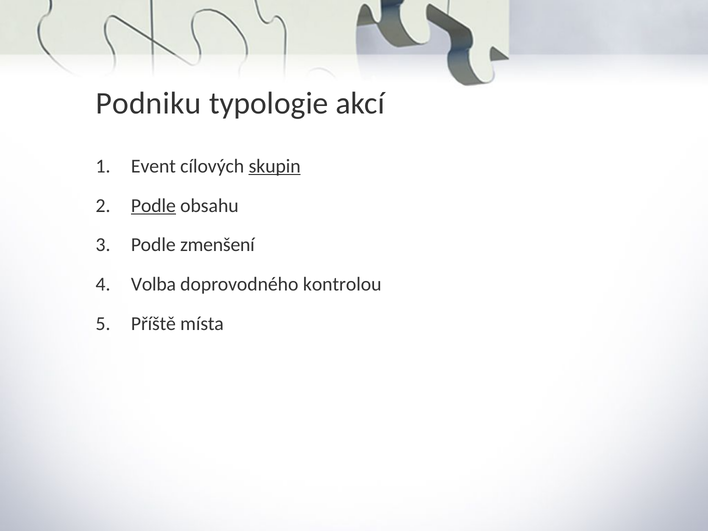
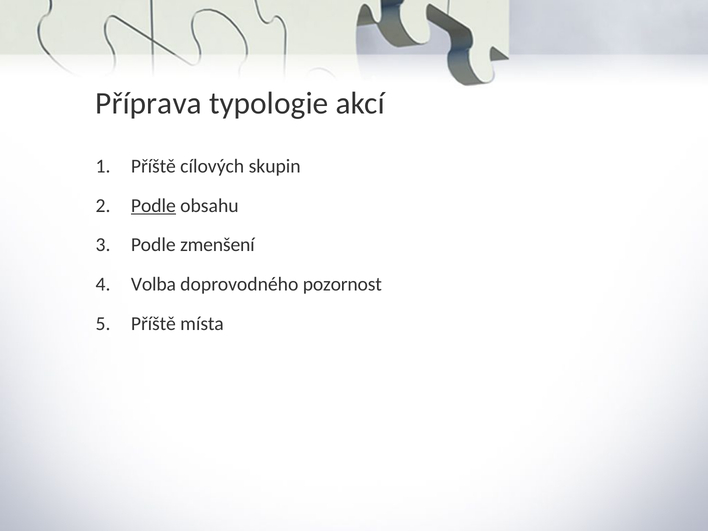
Podniku: Podniku -> Příprava
Event at (153, 166): Event -> Příště
skupin underline: present -> none
kontrolou: kontrolou -> pozornost
